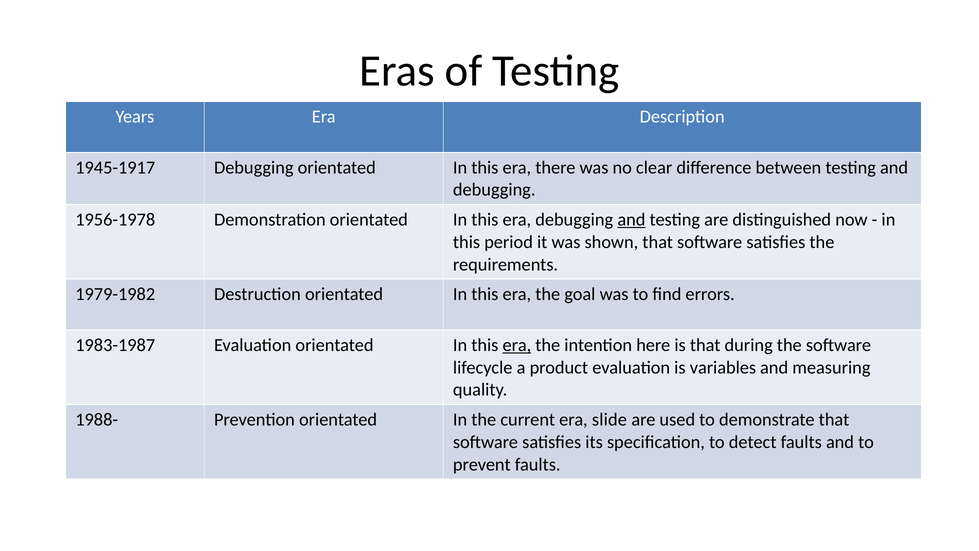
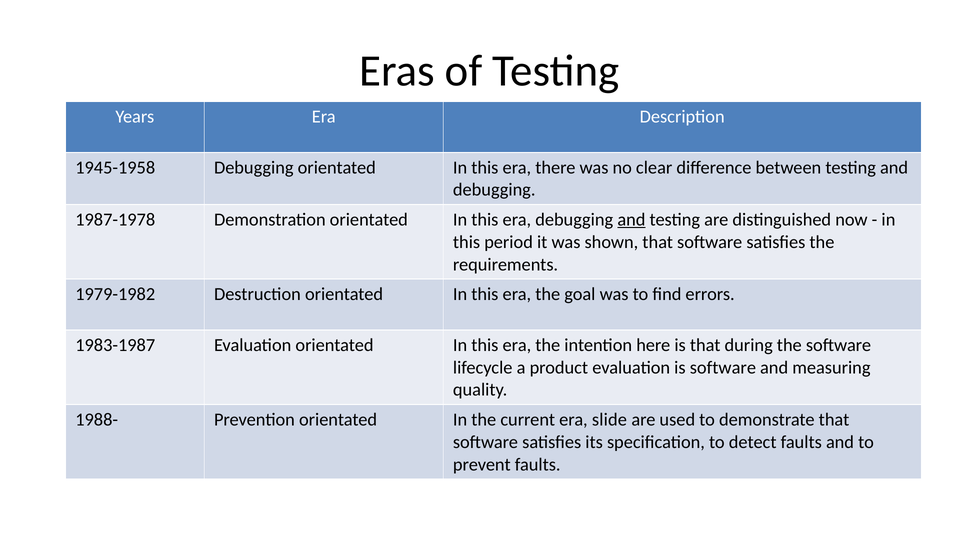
1945-1917: 1945-1917 -> 1945-1958
1956-1978: 1956-1978 -> 1987-1978
era at (517, 345) underline: present -> none
is variables: variables -> software
